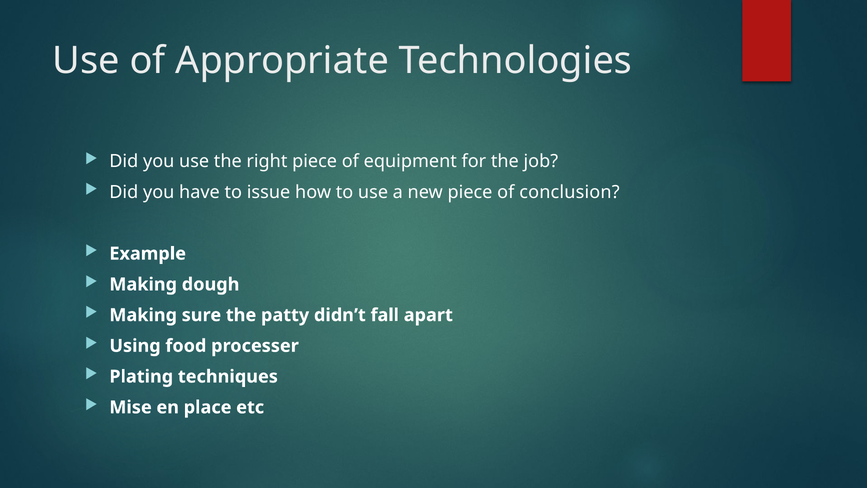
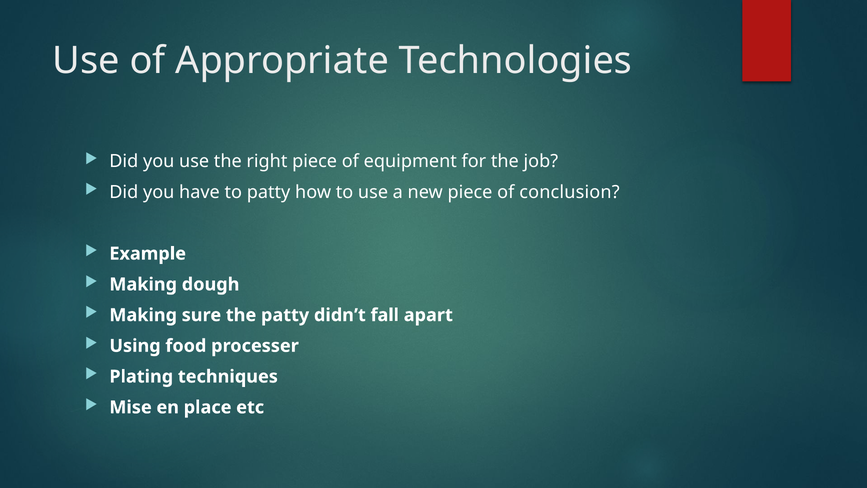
to issue: issue -> patty
